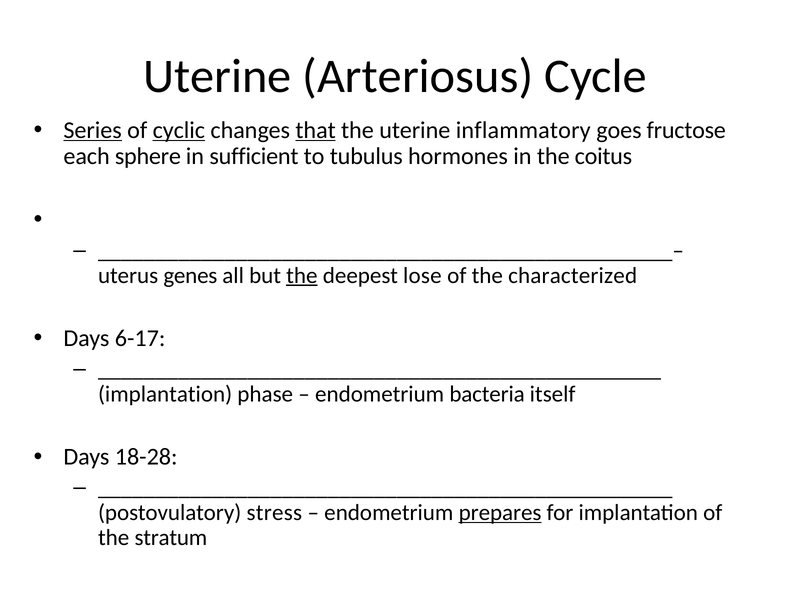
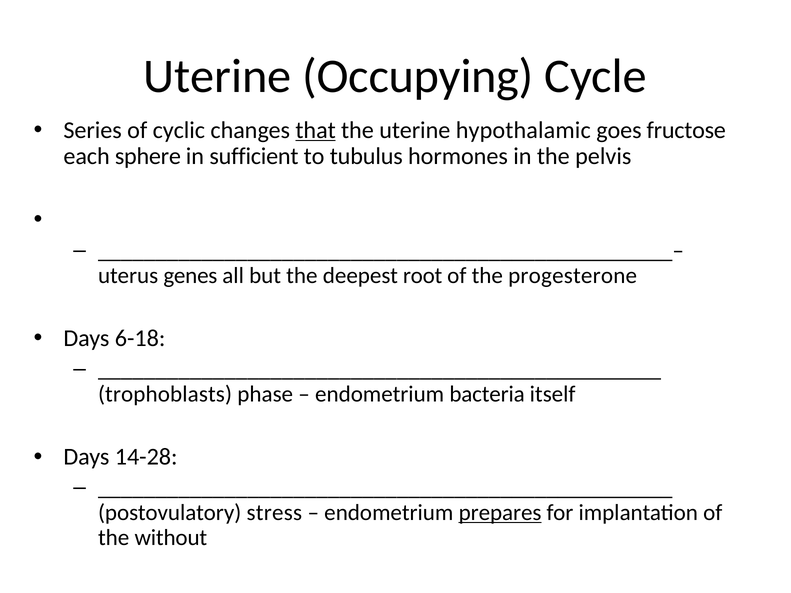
Arteriosus: Arteriosus -> Occupying
Series underline: present -> none
cyclic underline: present -> none
inflammatory: inflammatory -> hypothalamic
coitus: coitus -> pelvis
the at (302, 276) underline: present -> none
lose: lose -> root
characterized: characterized -> progesterone
6-17: 6-17 -> 6-18
implantation at (165, 394): implantation -> trophoblasts
18-28: 18-28 -> 14-28
stratum: stratum -> without
